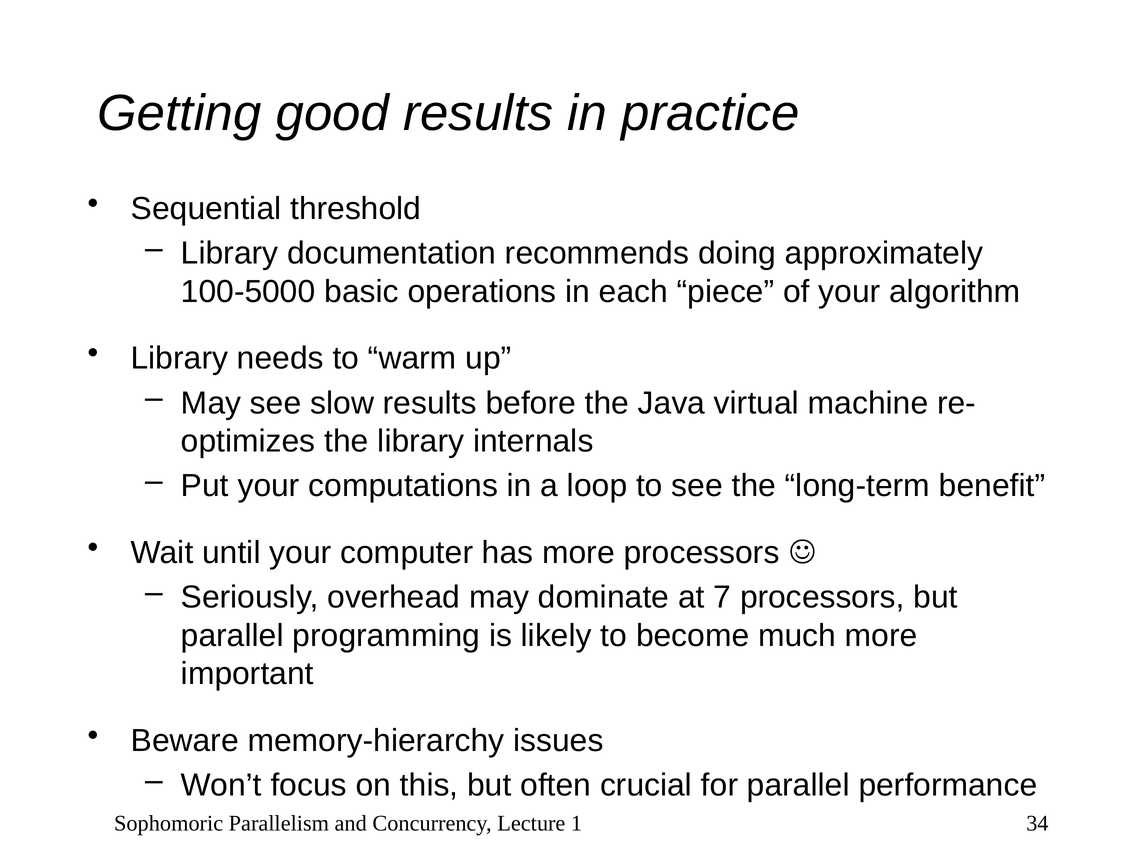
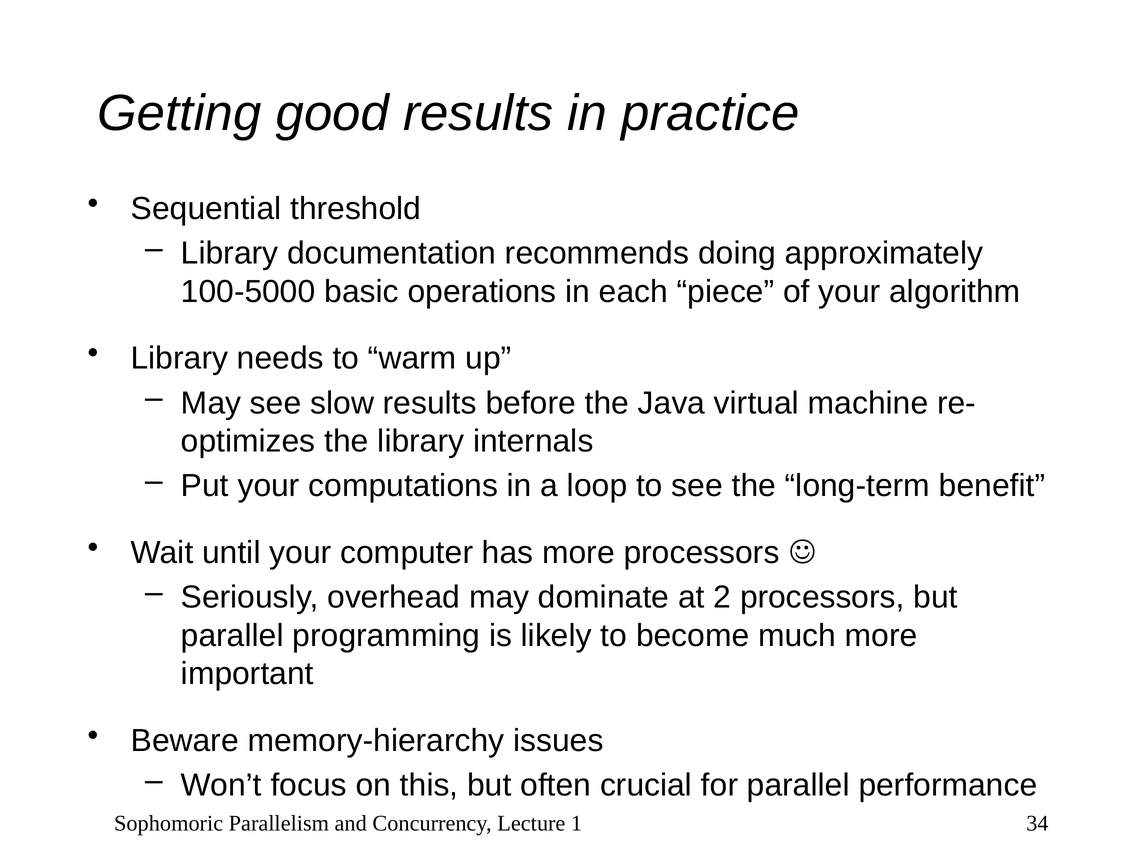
7: 7 -> 2
